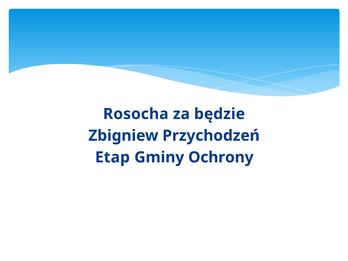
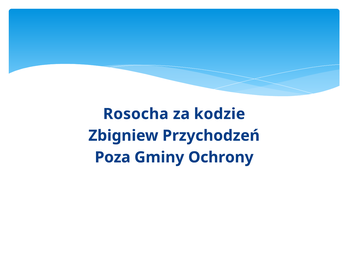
będzie: będzie -> kodzie
Etap: Etap -> Poza
